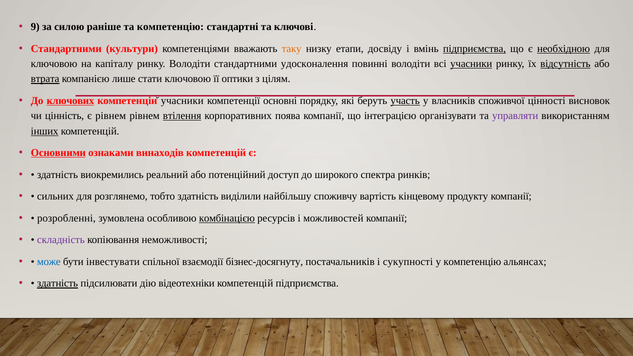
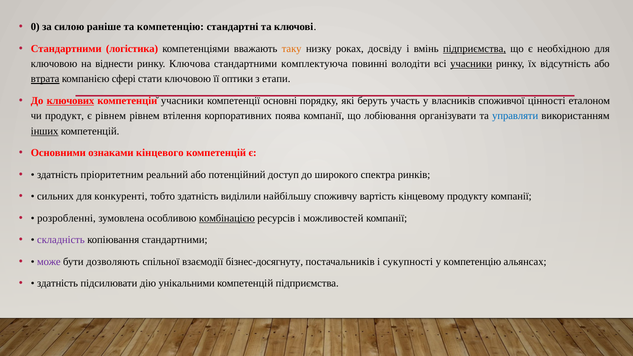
9: 9 -> 0
культури: культури -> логістика
етапи: етапи -> роках
необхідною underline: present -> none
капіталу: капіталу -> віднести
ринку Володіти: Володіти -> Ключова
удосконалення: удосконалення -> комплектуюча
відсутність underline: present -> none
лише: лише -> сфері
цілям: цілям -> етапи
участь underline: present -> none
висновок: висновок -> еталоном
цінність: цінність -> продукт
втілення underline: present -> none
інтеграцією: інтеграцією -> лобіювання
управляти colour: purple -> blue
Основними underline: present -> none
винаходів: винаходів -> кінцевого
виокремились: виокремились -> пріоритетним
розглянемо: розглянемо -> конкуренті
копіювання неможливості: неможливості -> стандартними
може colour: blue -> purple
інвестувати: інвестувати -> дозволяють
здатність at (58, 283) underline: present -> none
відеотехніки: відеотехніки -> унікальними
